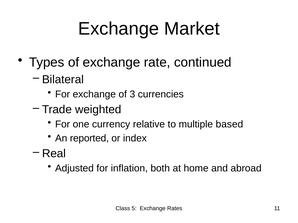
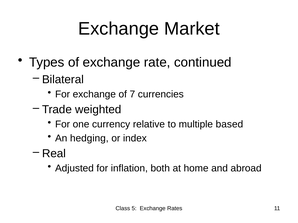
3: 3 -> 7
reported: reported -> hedging
